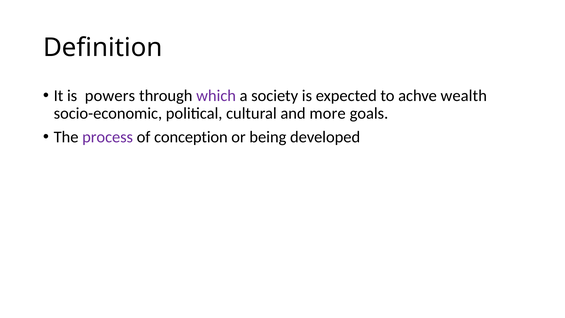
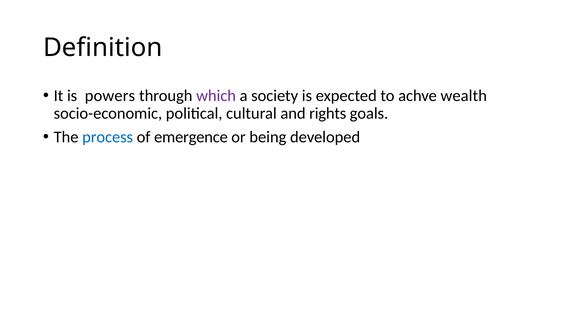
more: more -> rights
process colour: purple -> blue
conception: conception -> emergence
